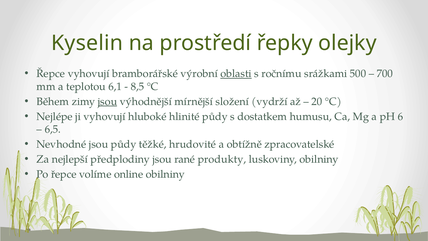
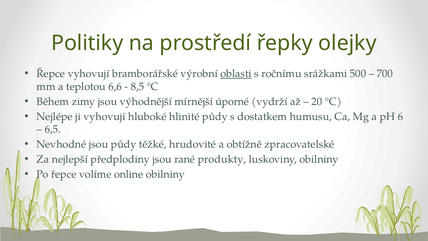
Kyselin: Kyselin -> Politiky
6,1: 6,1 -> 6,6
jsou at (107, 101) underline: present -> none
složení: složení -> úporné
